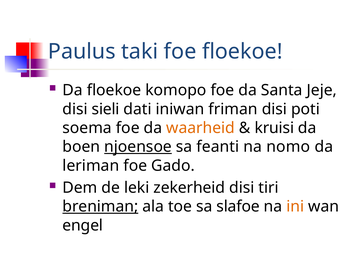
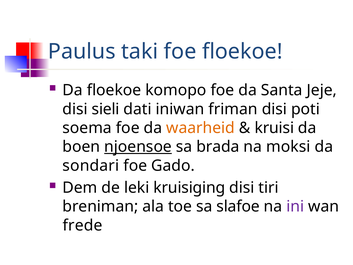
feanti: feanti -> brada
nomo: nomo -> moksi
leriman: leriman -> sondari
zekerheid: zekerheid -> kruisiging
breniman underline: present -> none
ini colour: orange -> purple
engel: engel -> frede
